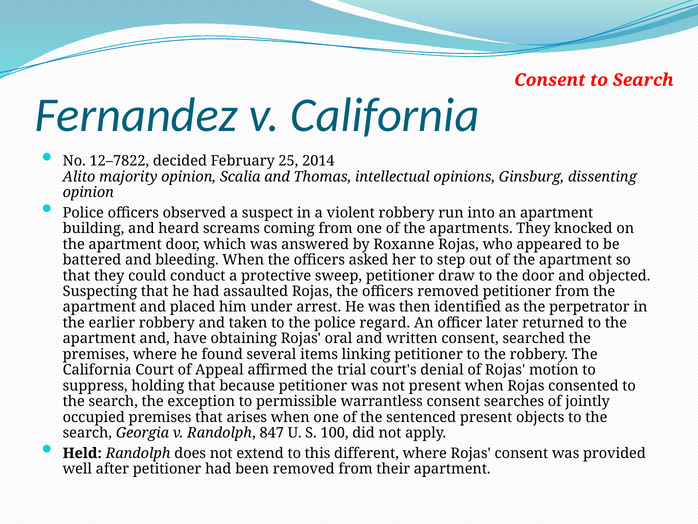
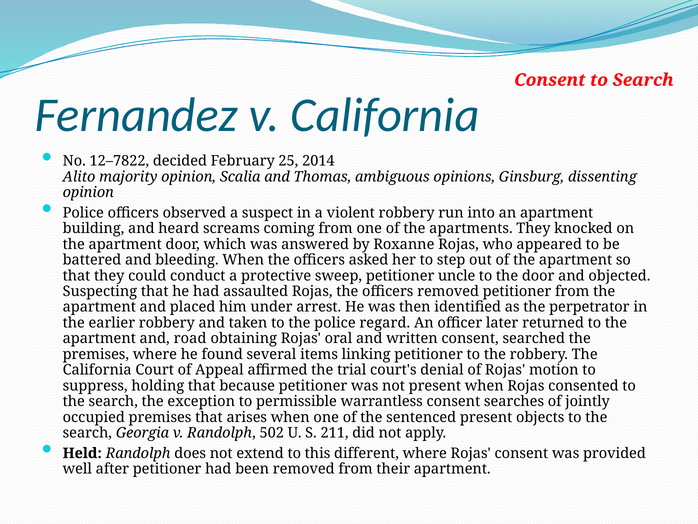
intellectual: intellectual -> ambiguous
draw: draw -> uncle
have: have -> road
847: 847 -> 502
100: 100 -> 211
